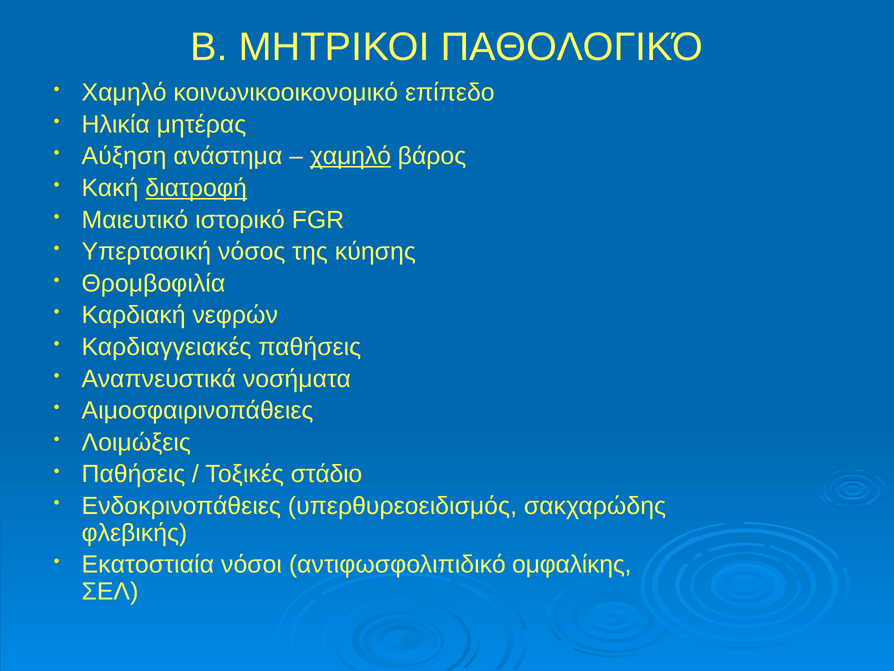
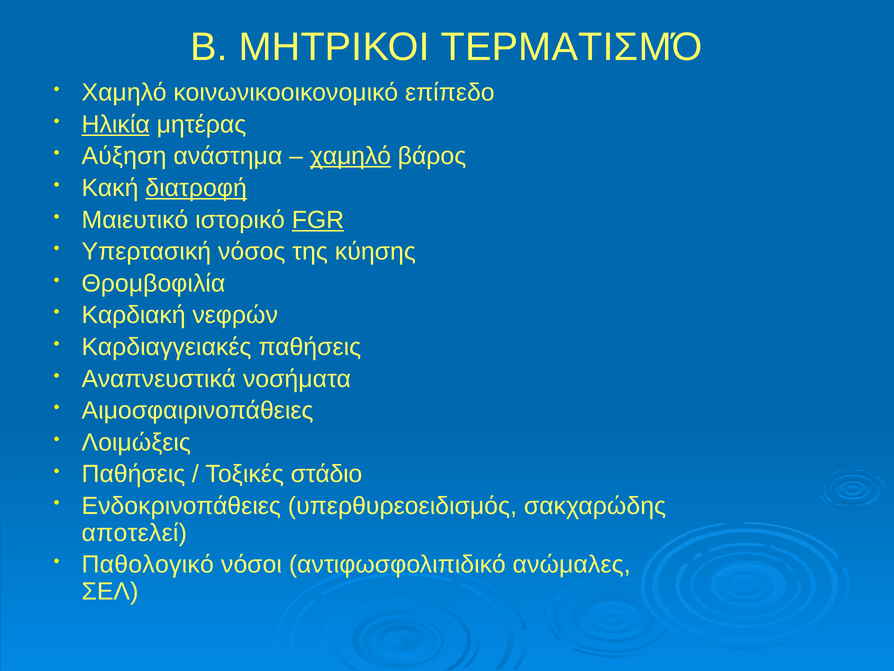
ΠΑΘΟΛΟΓΙΚΌ: ΠΑΘΟΛΟΓΙΚΌ -> ΤΕΡΜΑΤΙΣΜΌ
Ηλικία underline: none -> present
FGR underline: none -> present
φλεβικής: φλεβικής -> αποτελεί
Εκατοστιαία: Εκατοστιαία -> Παθολογικό
ομφαλίκης: ομφαλίκης -> ανώμαλες
